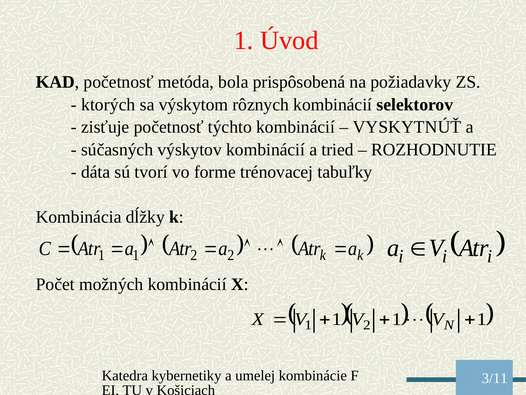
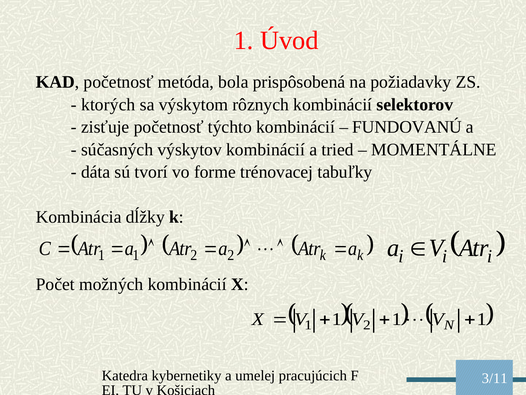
VYSKYTNÚŤ: VYSKYTNÚŤ -> FUNDOVANÚ
ROZHODNUTIE: ROZHODNUTIE -> MOMENTÁLNE
kombinácie: kombinácie -> pracujúcich
